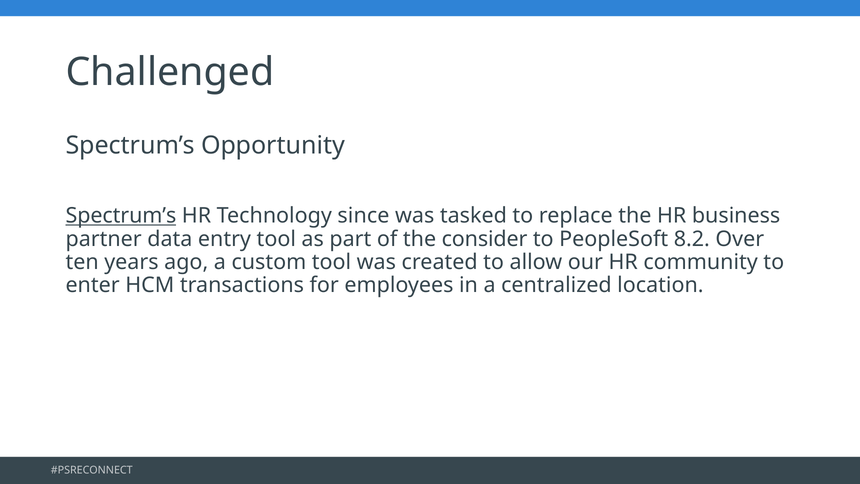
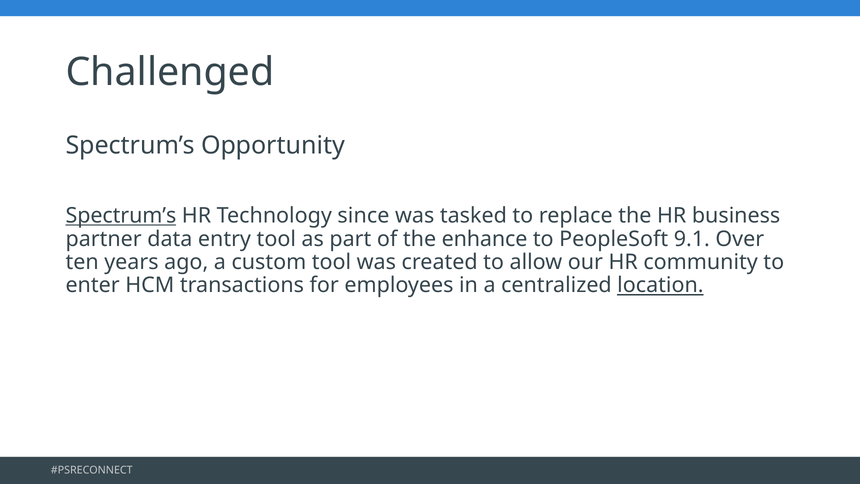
consider: consider -> enhance
8.2: 8.2 -> 9.1
location underline: none -> present
